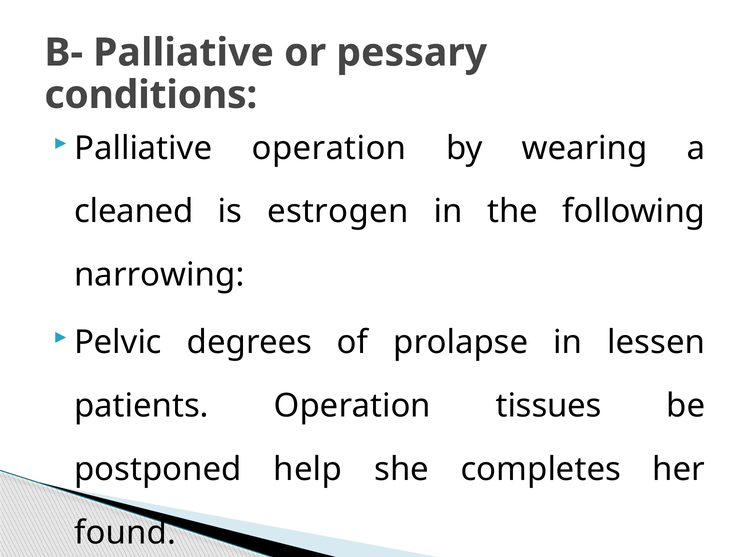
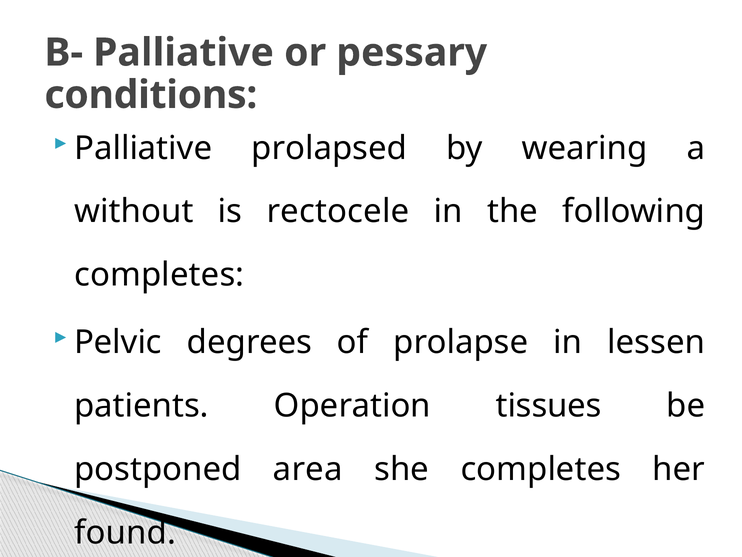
Palliative operation: operation -> prolapsed
cleaned: cleaned -> without
estrogen: estrogen -> rectocele
narrowing at (159, 275): narrowing -> completes
help: help -> area
